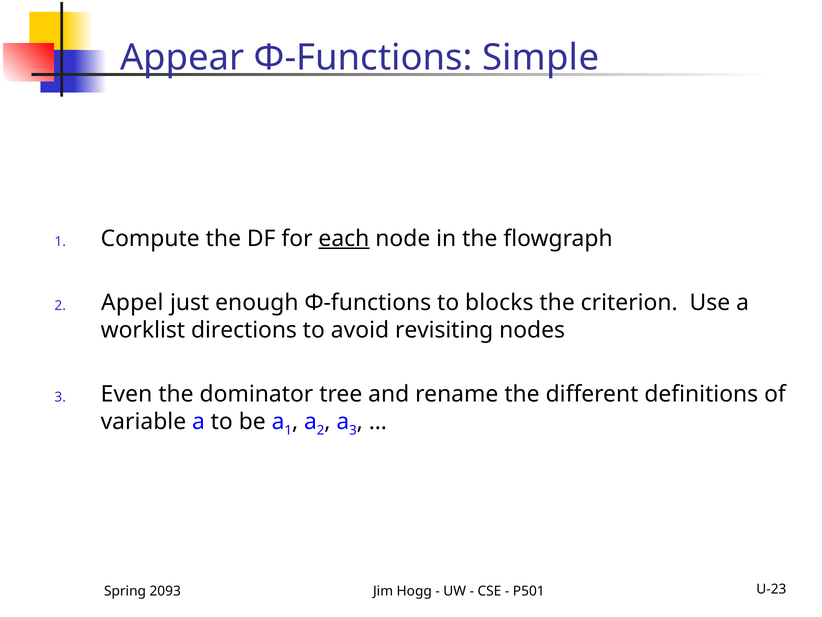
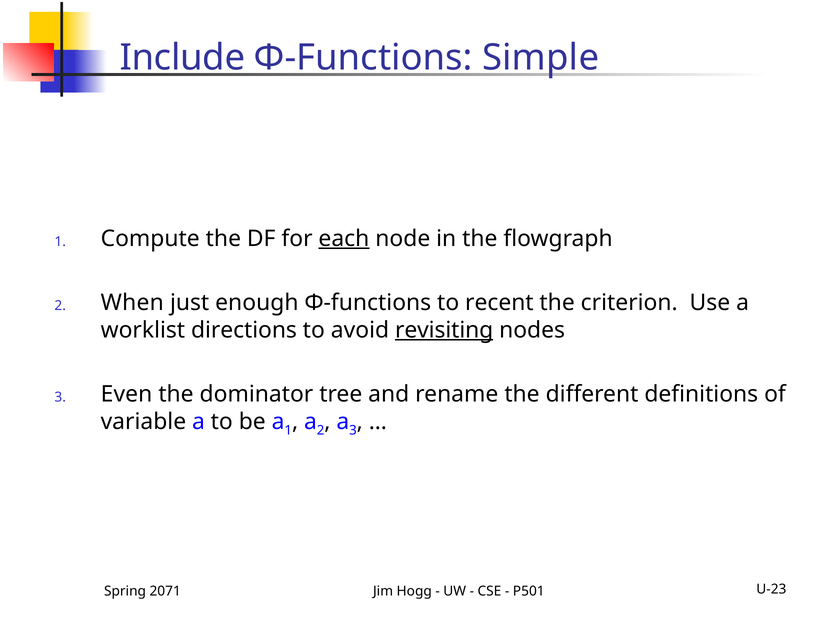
Appear: Appear -> Include
Appel: Appel -> When
blocks: blocks -> recent
revisiting underline: none -> present
2093: 2093 -> 2071
